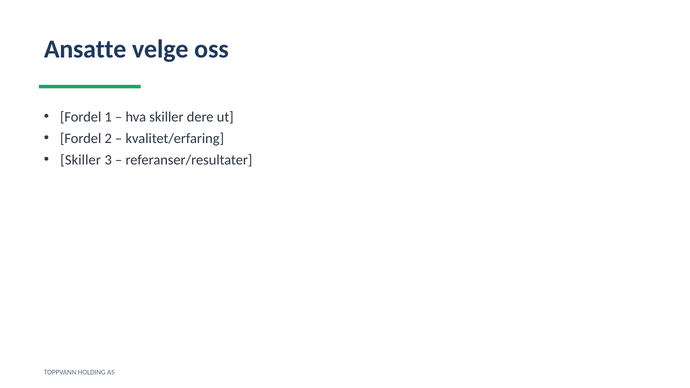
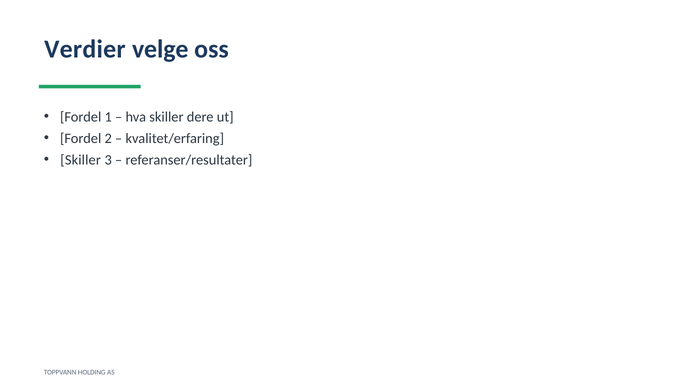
Ansatte: Ansatte -> Verdier
